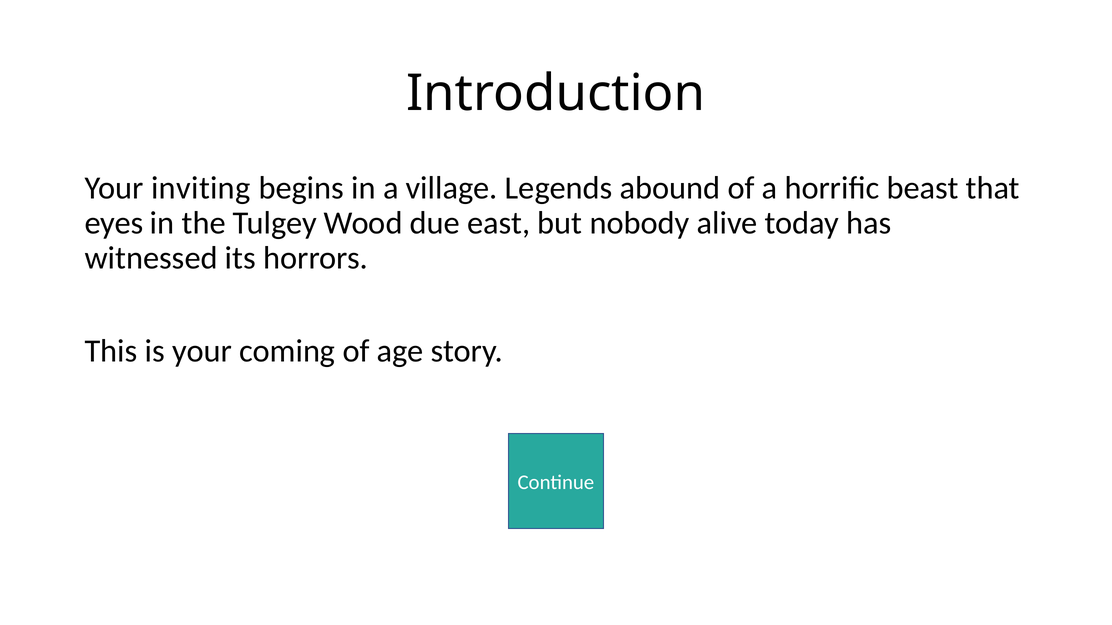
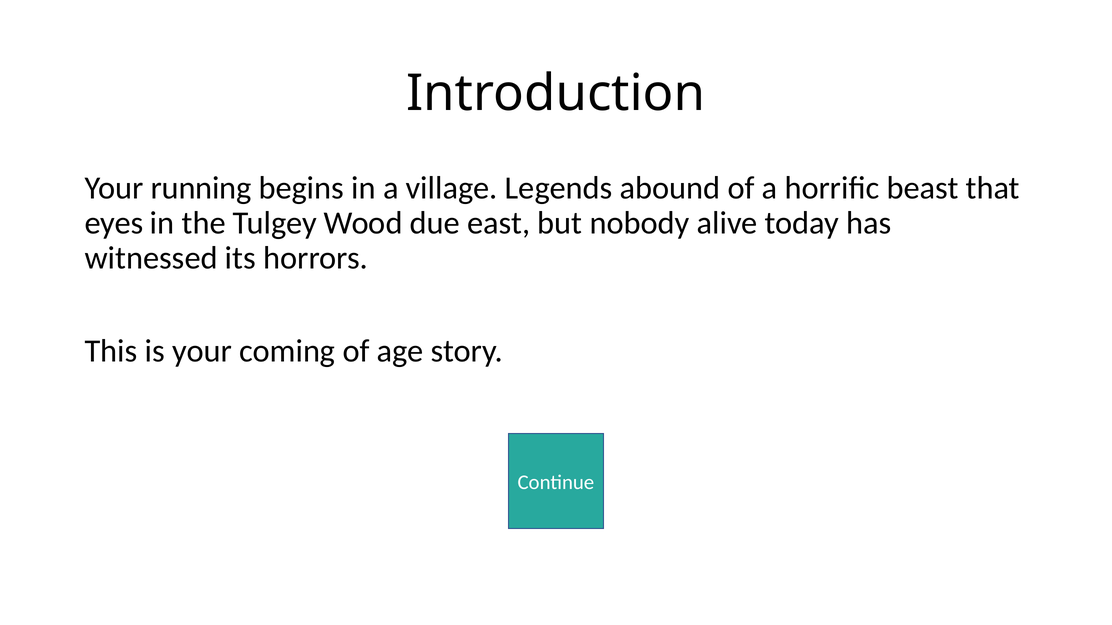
inviting: inviting -> running
